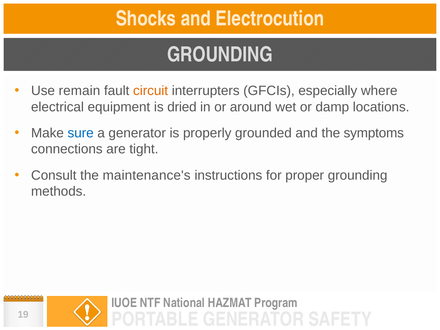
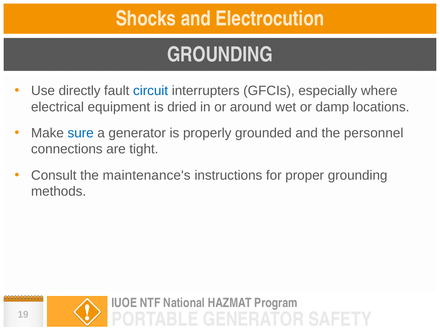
remain: remain -> directly
circuit colour: orange -> blue
symptoms: symptoms -> personnel
